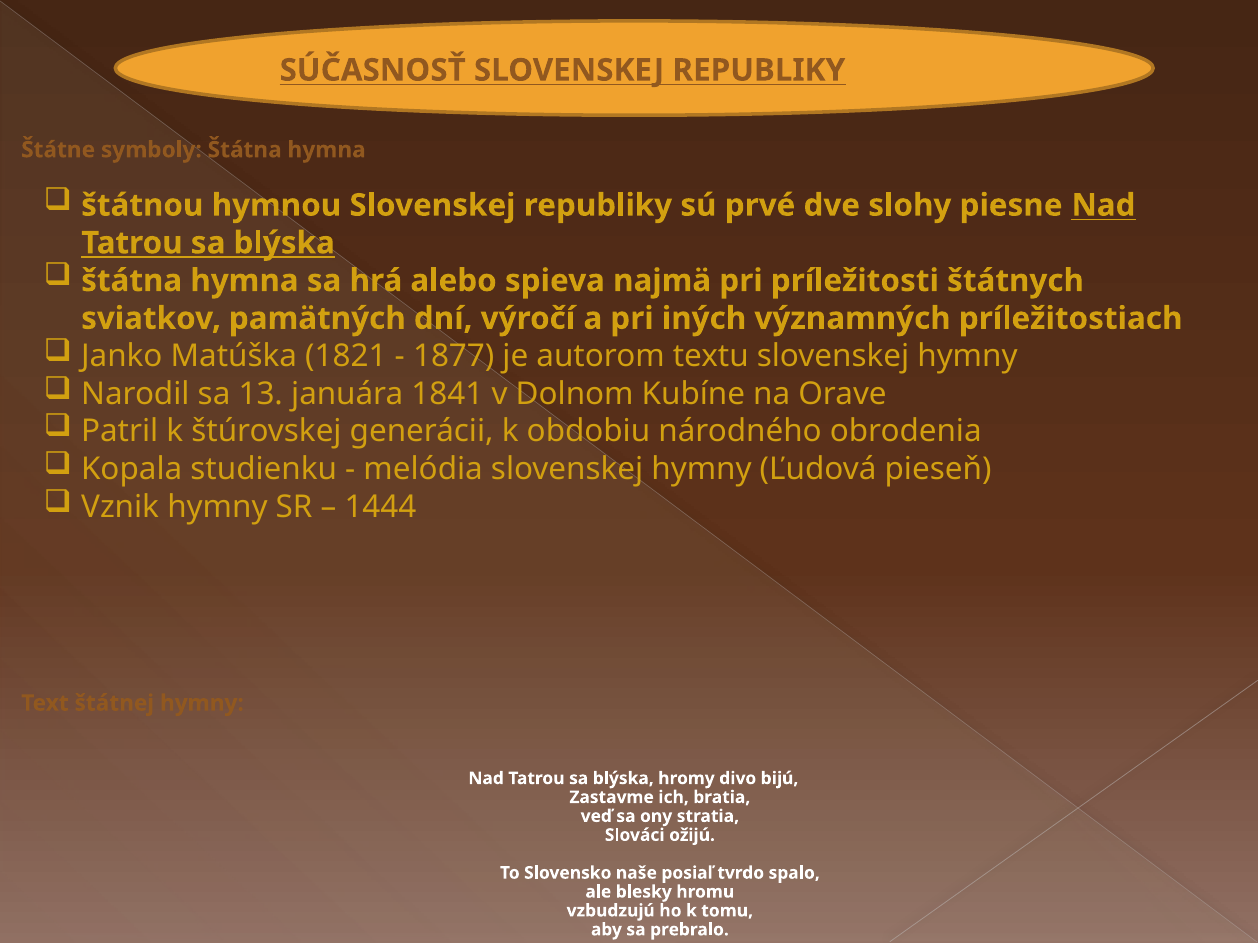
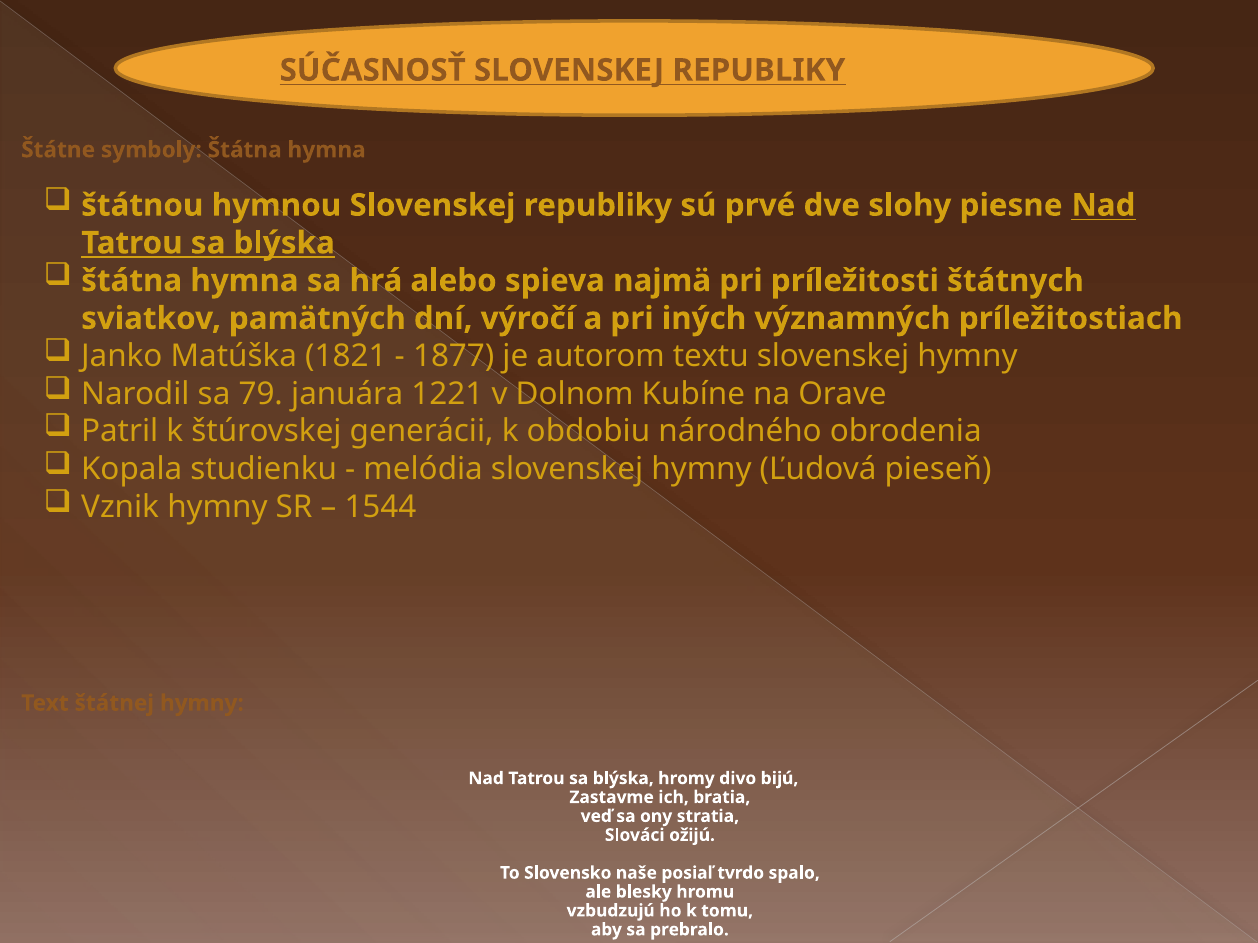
13: 13 -> 79
1841: 1841 -> 1221
1444: 1444 -> 1544
